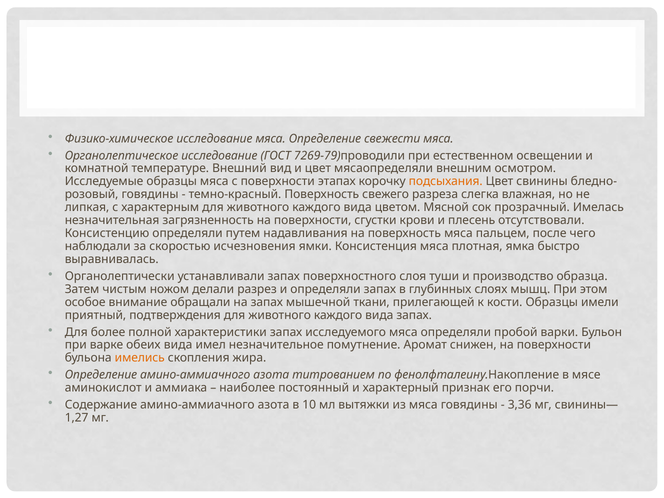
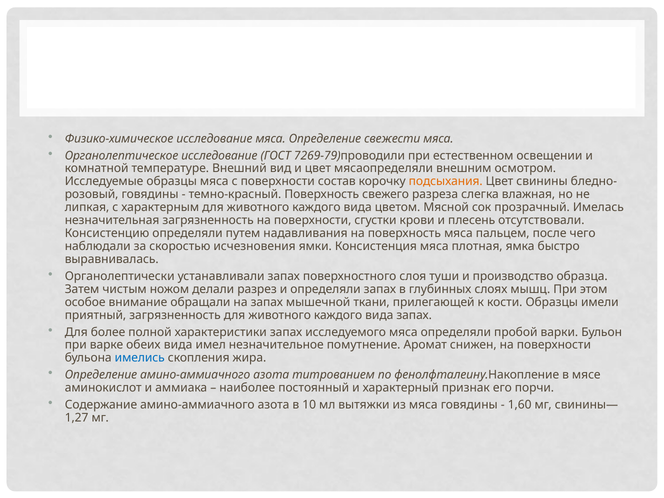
этапах: этапах -> состав
приятный подтверждения: подтверждения -> загрязненность
имелись colour: orange -> blue
3,36: 3,36 -> 1,60
